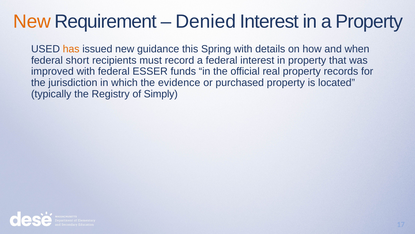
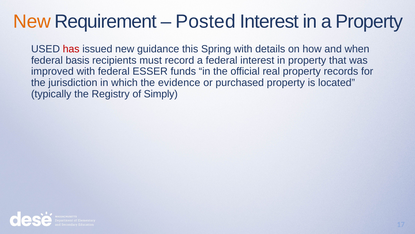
Denied: Denied -> Posted
has colour: orange -> red
short: short -> basis
